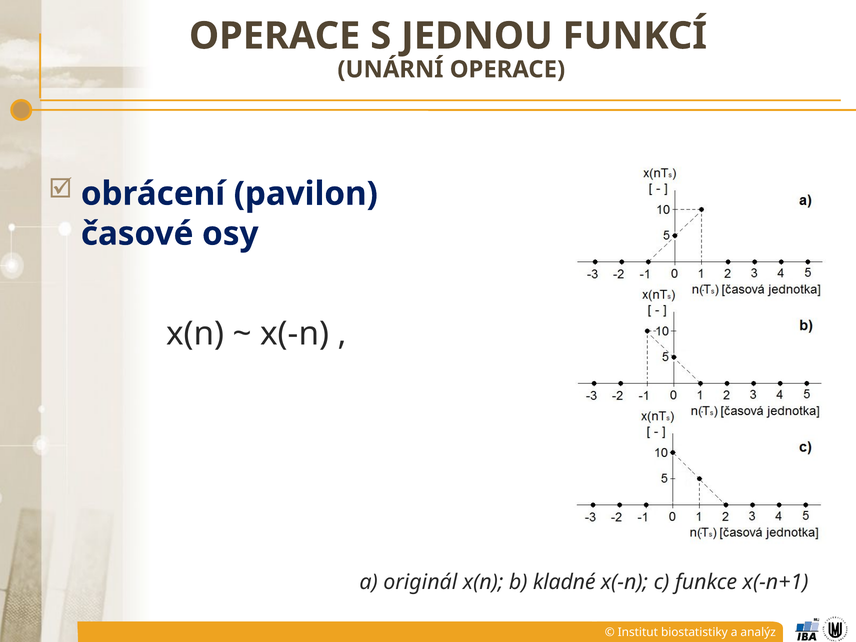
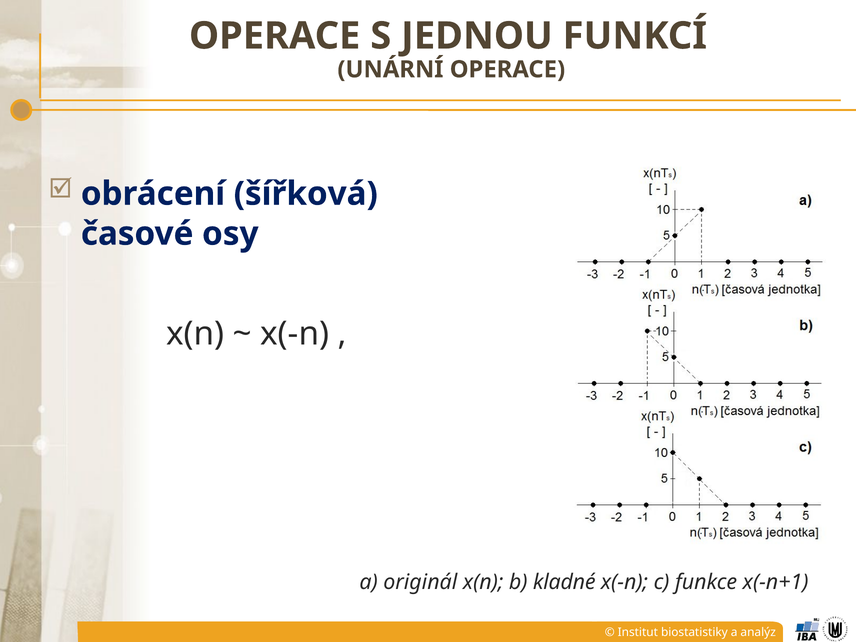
pavilon: pavilon -> šířková
